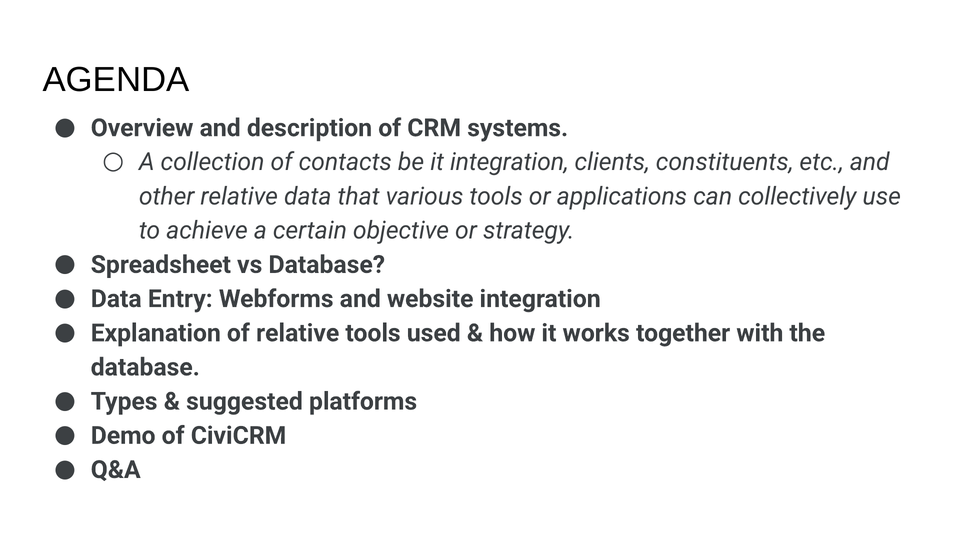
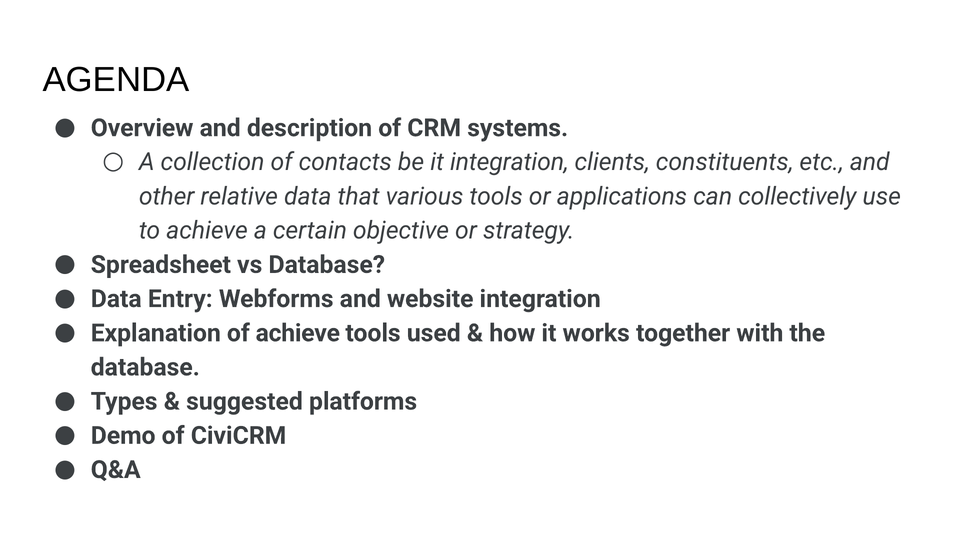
of relative: relative -> achieve
